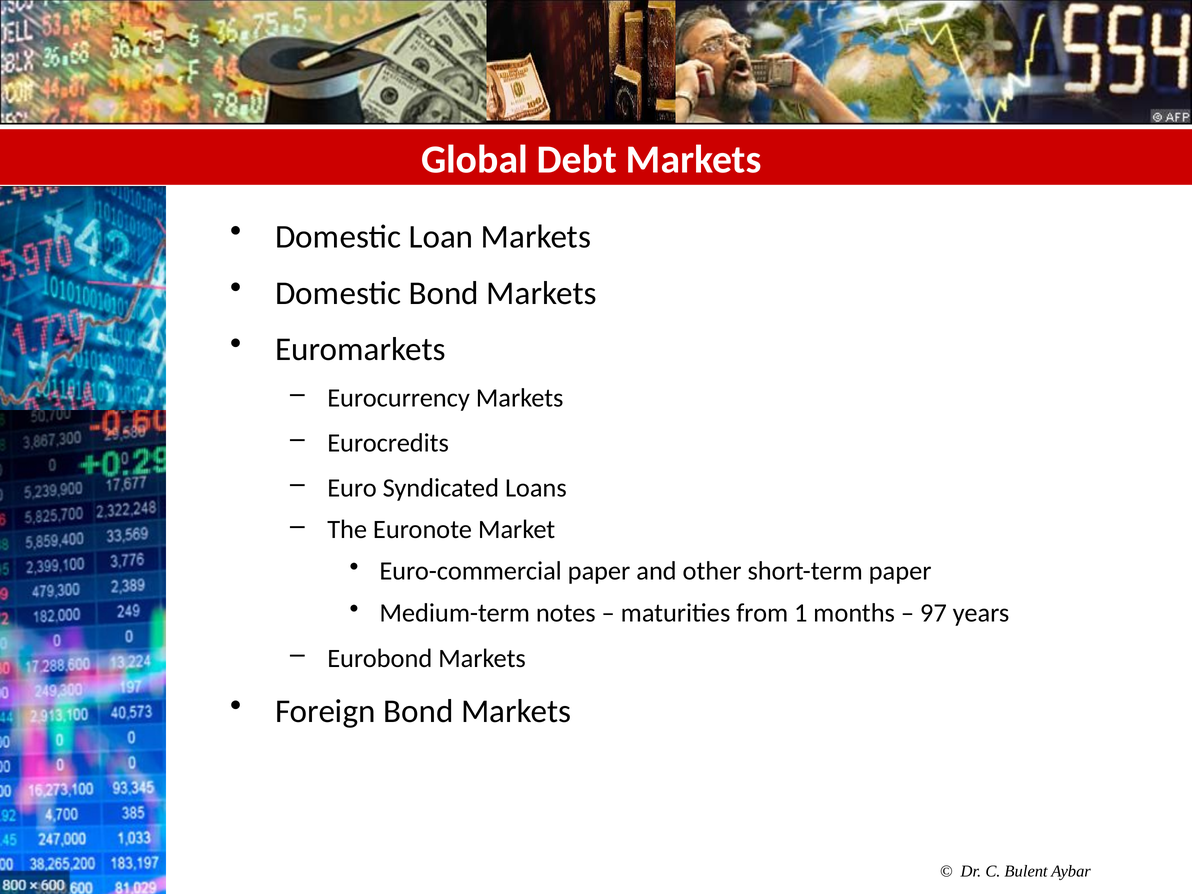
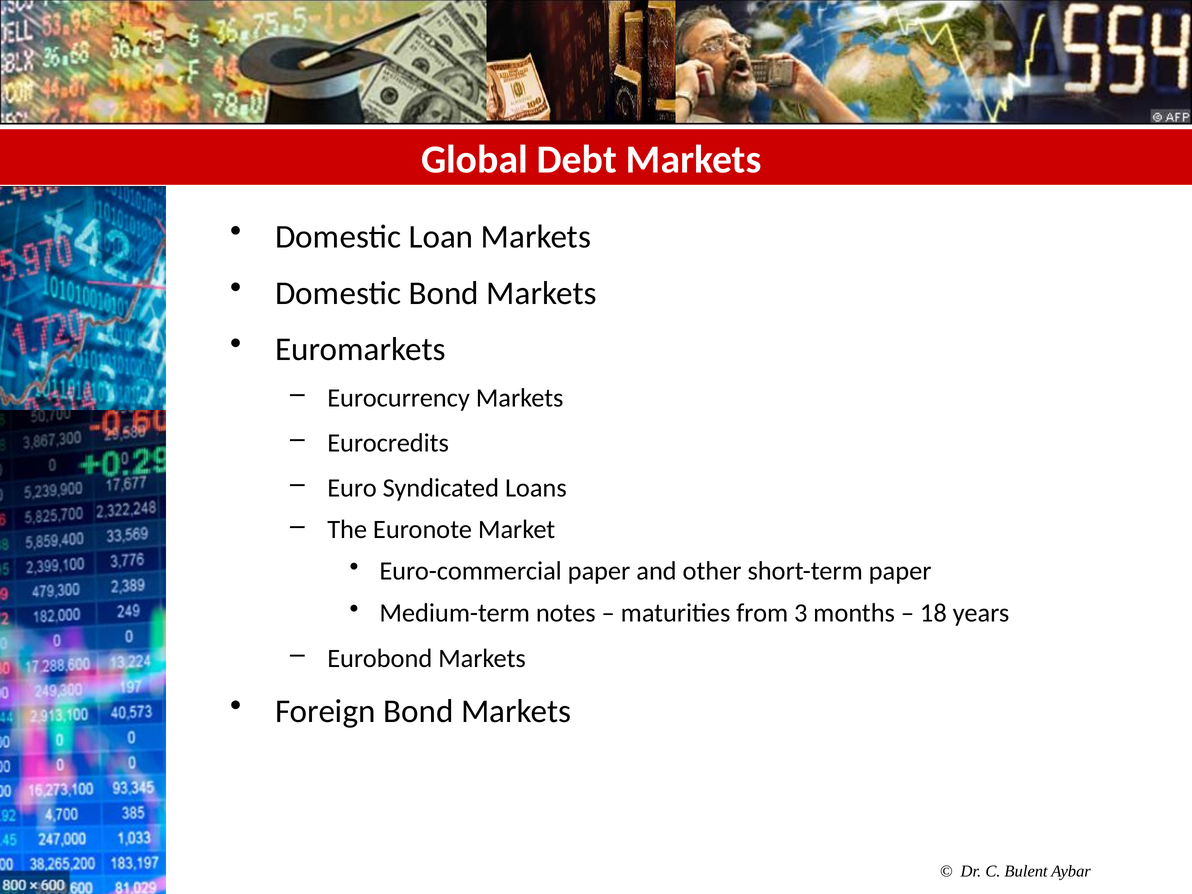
1: 1 -> 3
97: 97 -> 18
